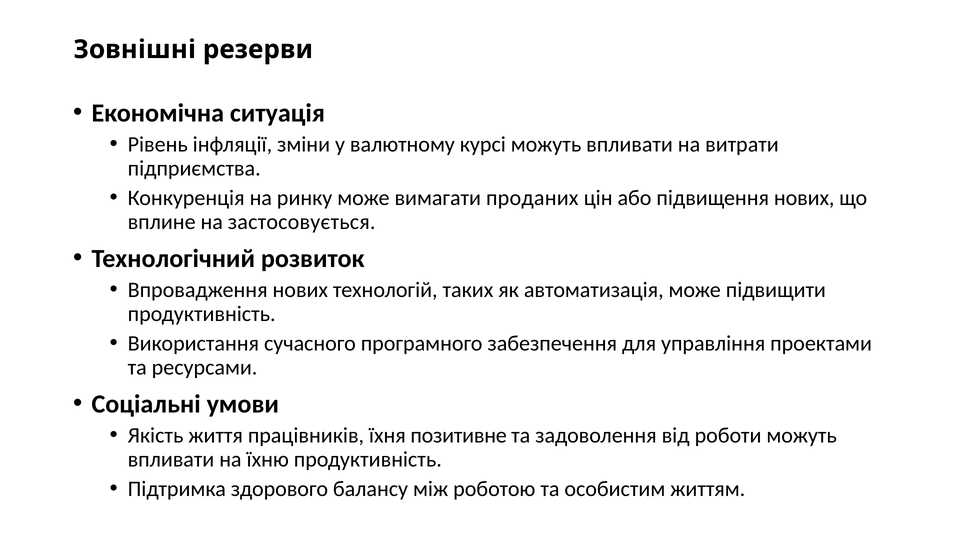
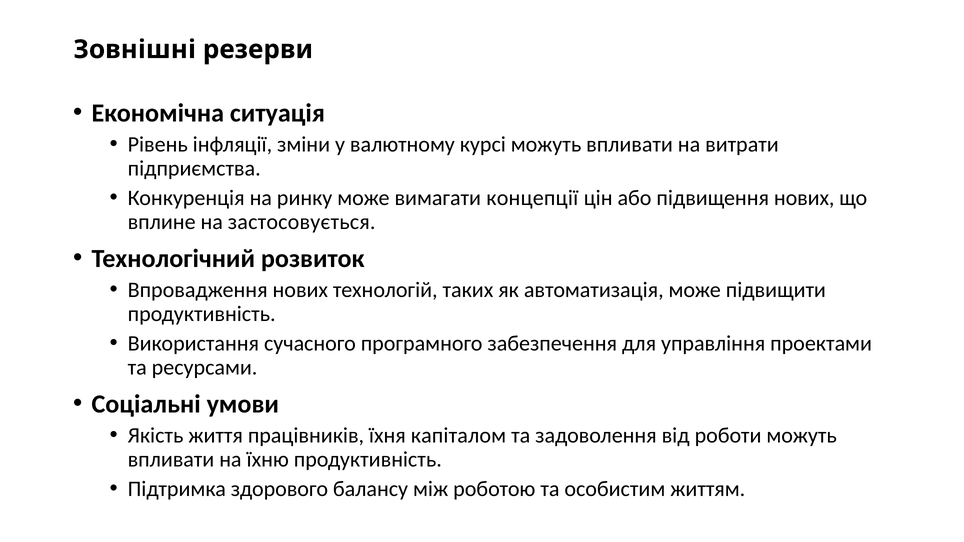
проданих: проданих -> концепції
позитивне: позитивне -> капіталом
